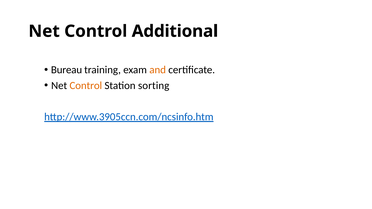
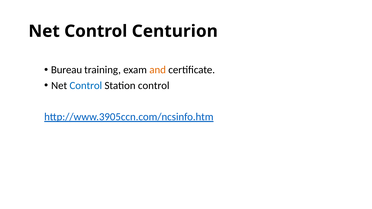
Additional: Additional -> Centurion
Control at (86, 86) colour: orange -> blue
Station sorting: sorting -> control
